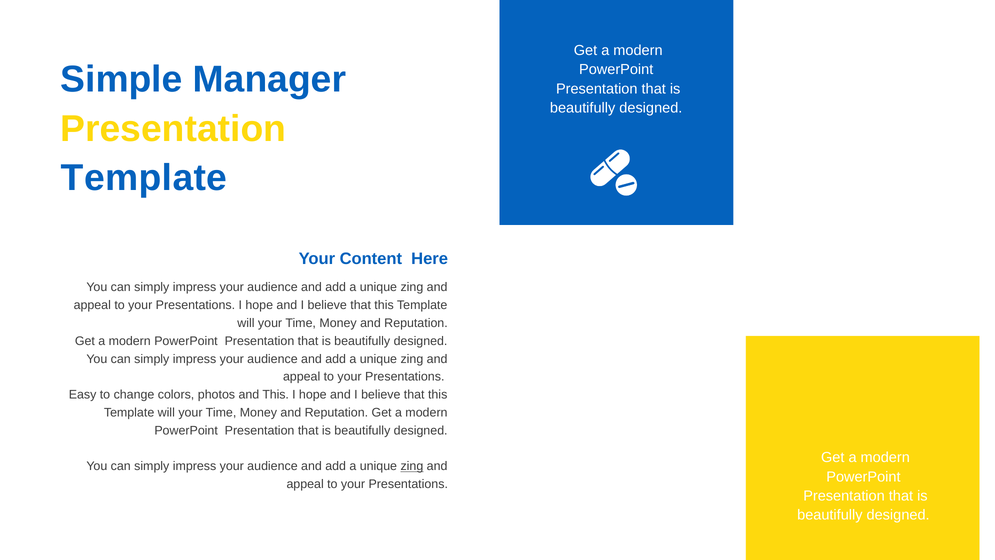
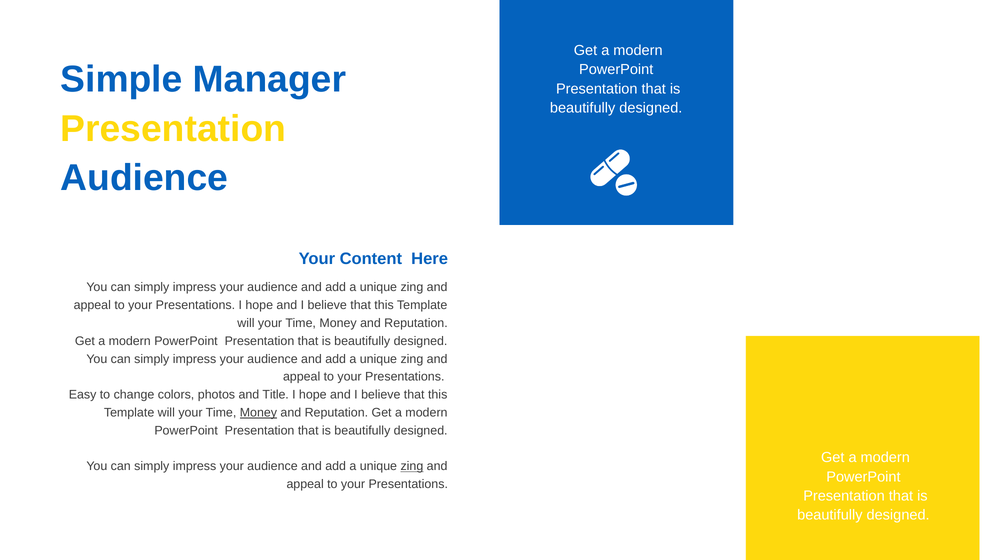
Template at (144, 178): Template -> Audience
and This: This -> Title
Money at (258, 412) underline: none -> present
